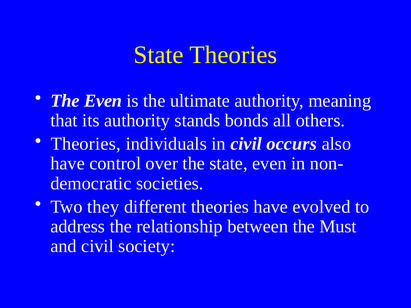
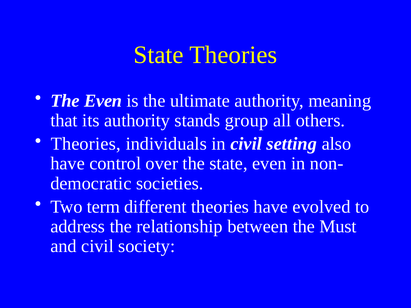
bonds: bonds -> group
occurs: occurs -> setting
they: they -> term
